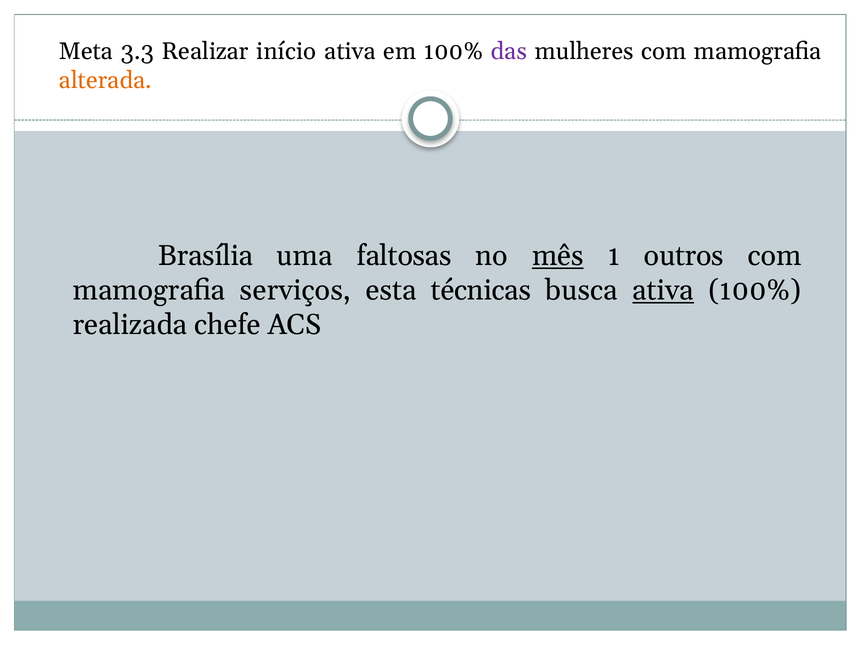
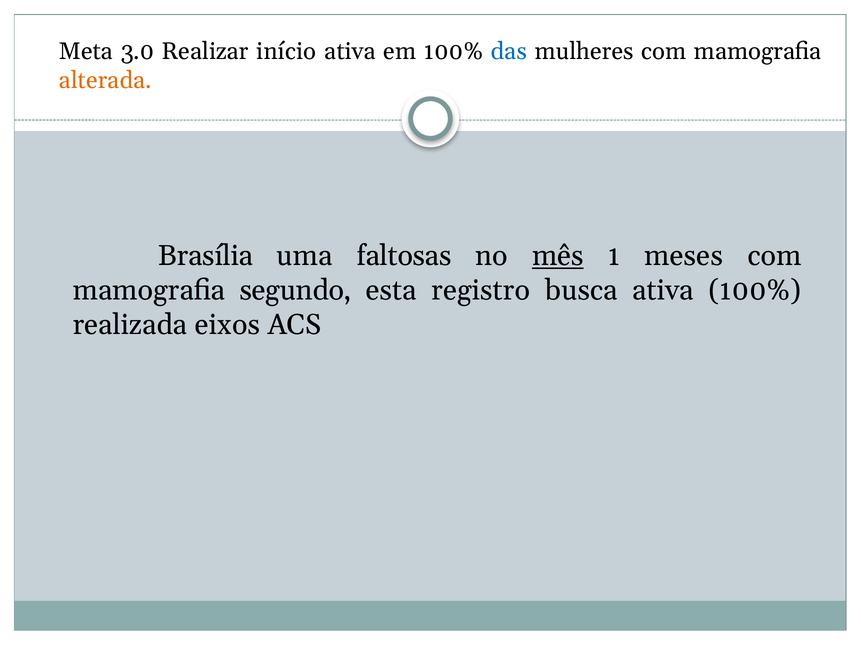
3.3: 3.3 -> 3.0
das colour: purple -> blue
outros: outros -> meses
serviços: serviços -> segundo
técnicas: técnicas -> registro
ativa at (663, 291) underline: present -> none
chefe: chefe -> eixos
